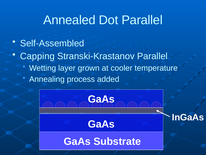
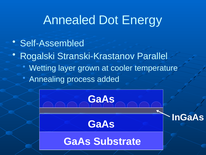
Dot Parallel: Parallel -> Energy
Capping: Capping -> Rogalski
